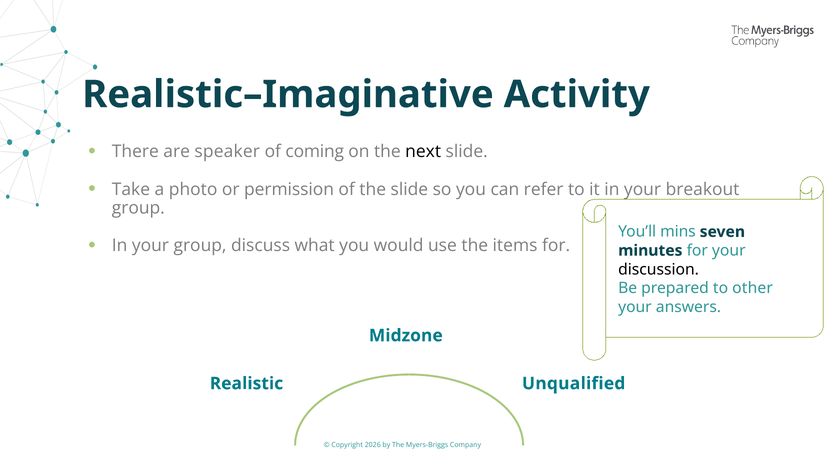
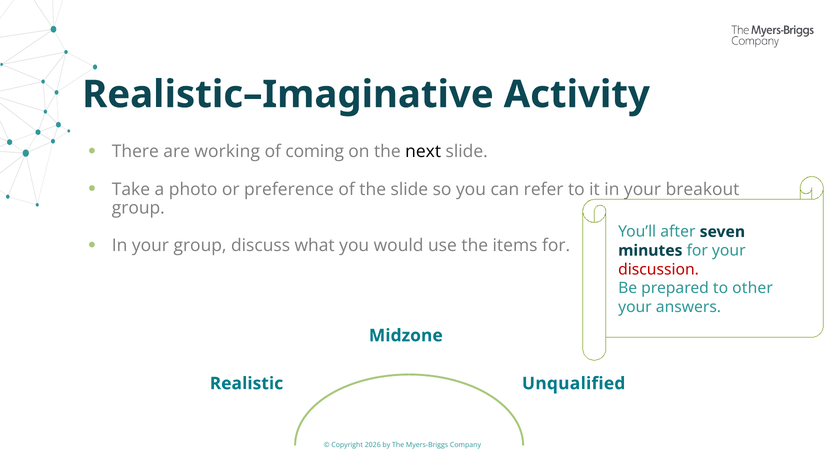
speaker: speaker -> working
permission: permission -> preference
mins: mins -> after
discussion colour: black -> red
